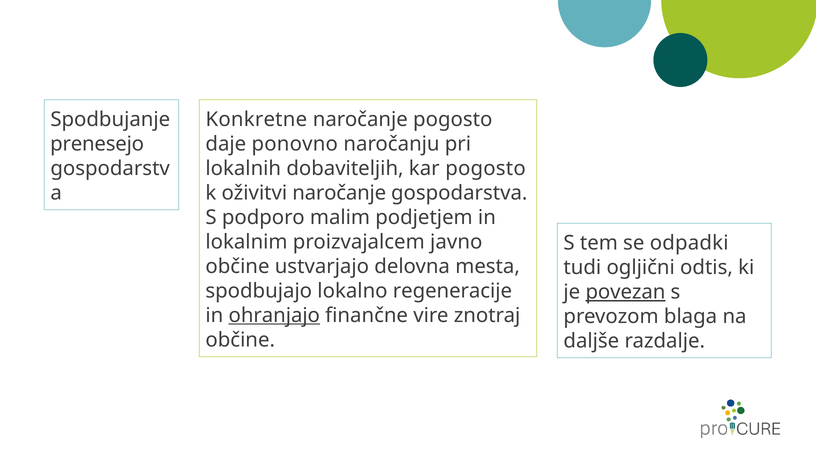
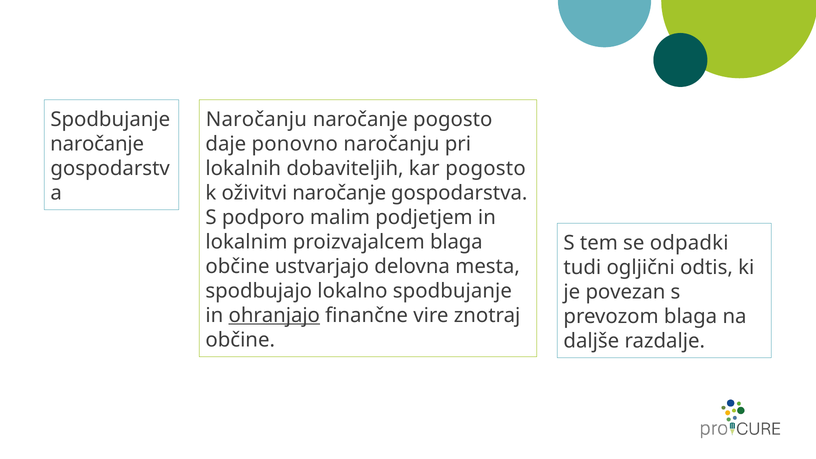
Konkretne at (256, 119): Konkretne -> Naročanju
prenesejo at (97, 144): prenesejo -> naročanje
proizvajalcem javno: javno -> blaga
lokalno regeneracije: regeneracije -> spodbujanje
povezan underline: present -> none
